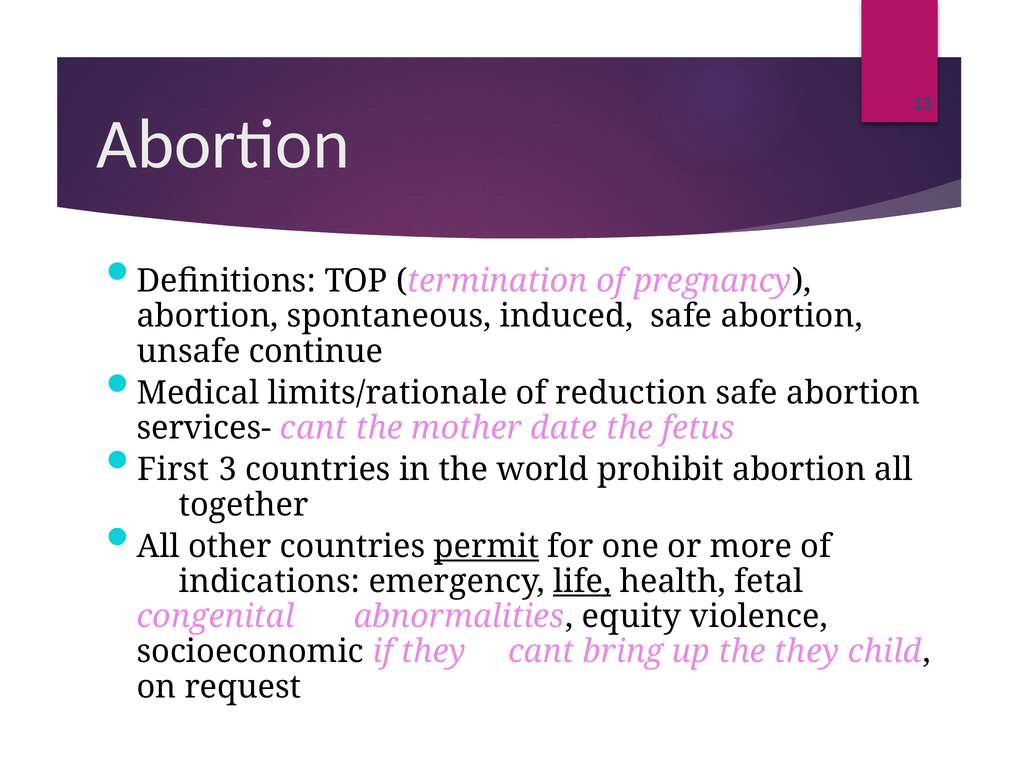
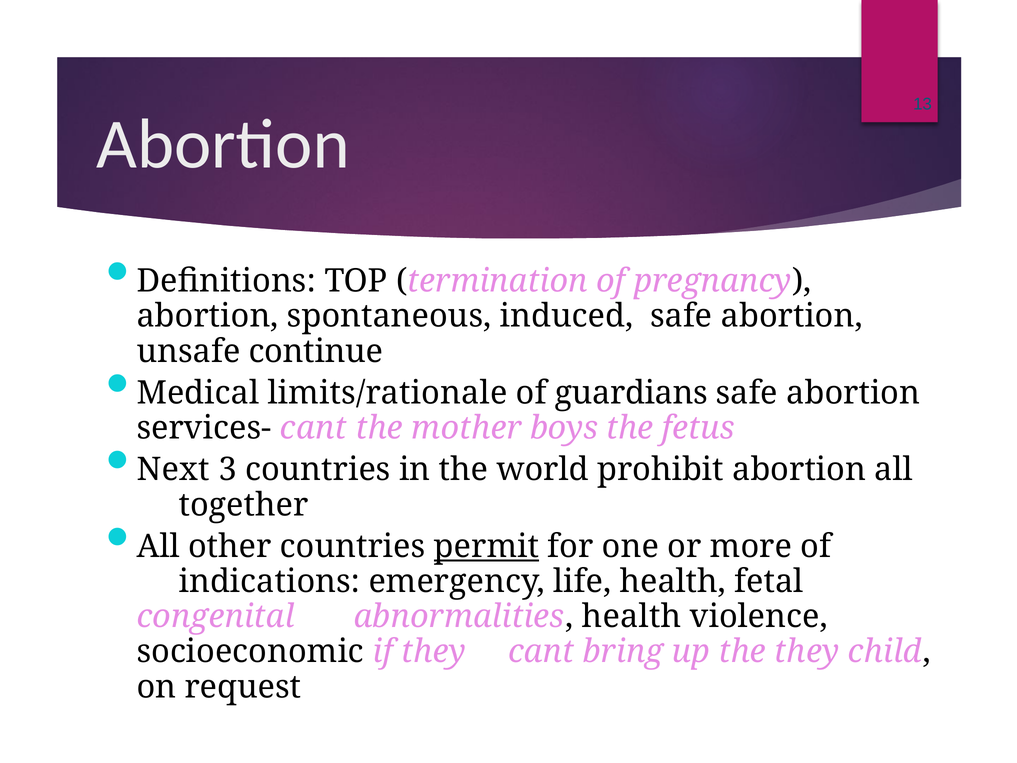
reduction: reduction -> guardians
date: date -> boys
First: First -> Next
life underline: present -> none
abnormalities equity: equity -> health
